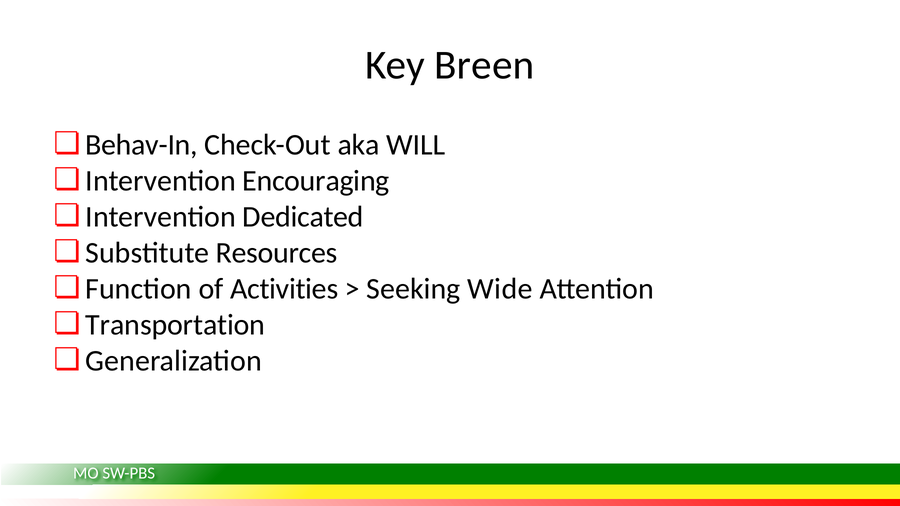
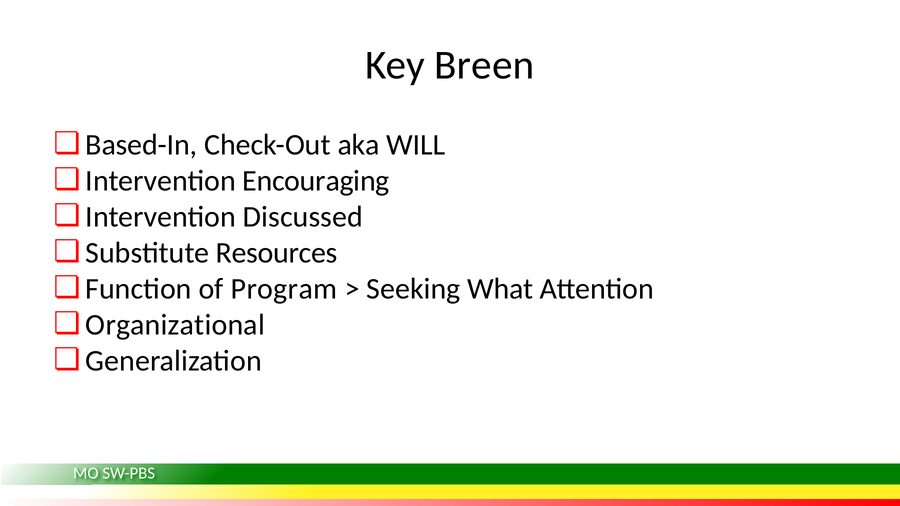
Behav-In: Behav-In -> Based-In
Dedicated: Dedicated -> Discussed
Activities: Activities -> Program
Wide: Wide -> What
Transportation: Transportation -> Organizational
